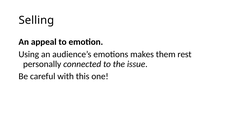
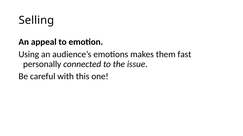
rest: rest -> fast
